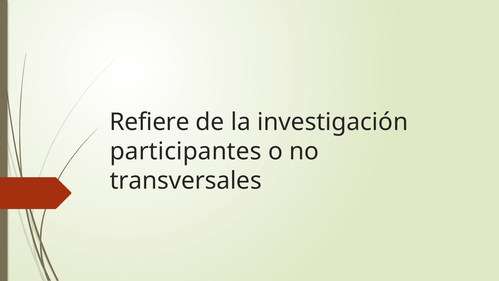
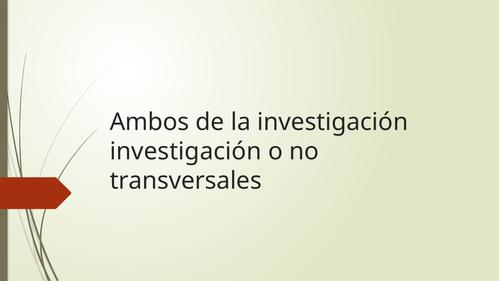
Refiere: Refiere -> Ambos
participantes at (186, 151): participantes -> investigación
